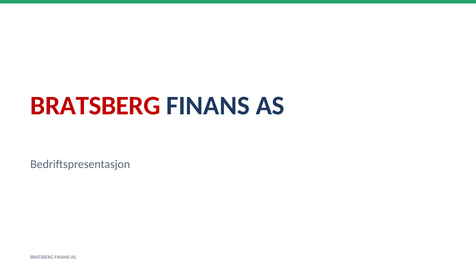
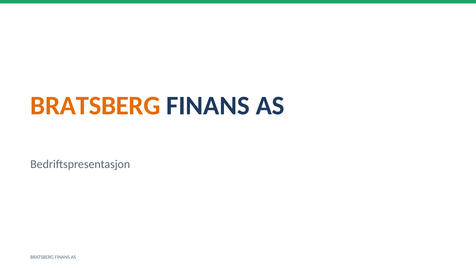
BRATSBERG at (95, 106) colour: red -> orange
